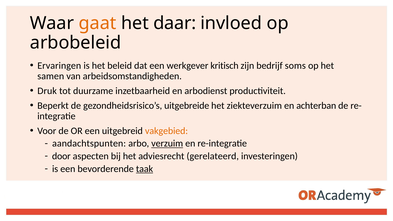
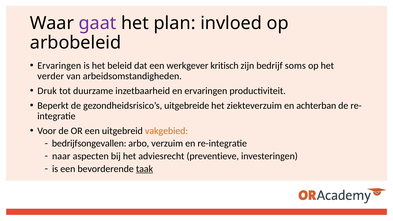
gaat colour: orange -> purple
daar: daar -> plan
samen: samen -> verder
en arbodienst: arbodienst -> ervaringen
aandachtspunten: aandachtspunten -> bedrijfsongevallen
verzuim underline: present -> none
door: door -> naar
gerelateerd: gerelateerd -> preventieve
